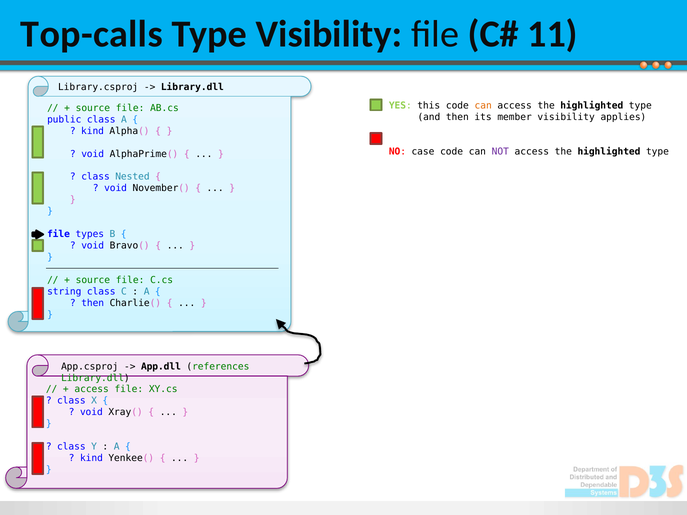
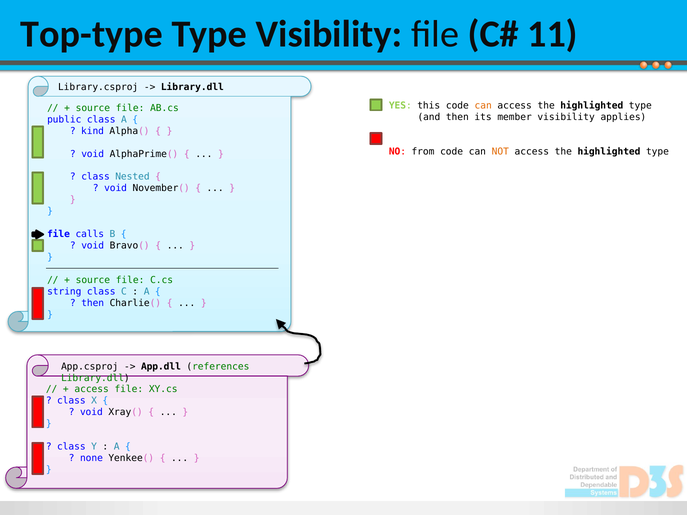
Top-calls: Top-calls -> Top-type
case: case -> from
NOT colour: purple -> orange
types: types -> calls
kind at (91, 458): kind -> none
